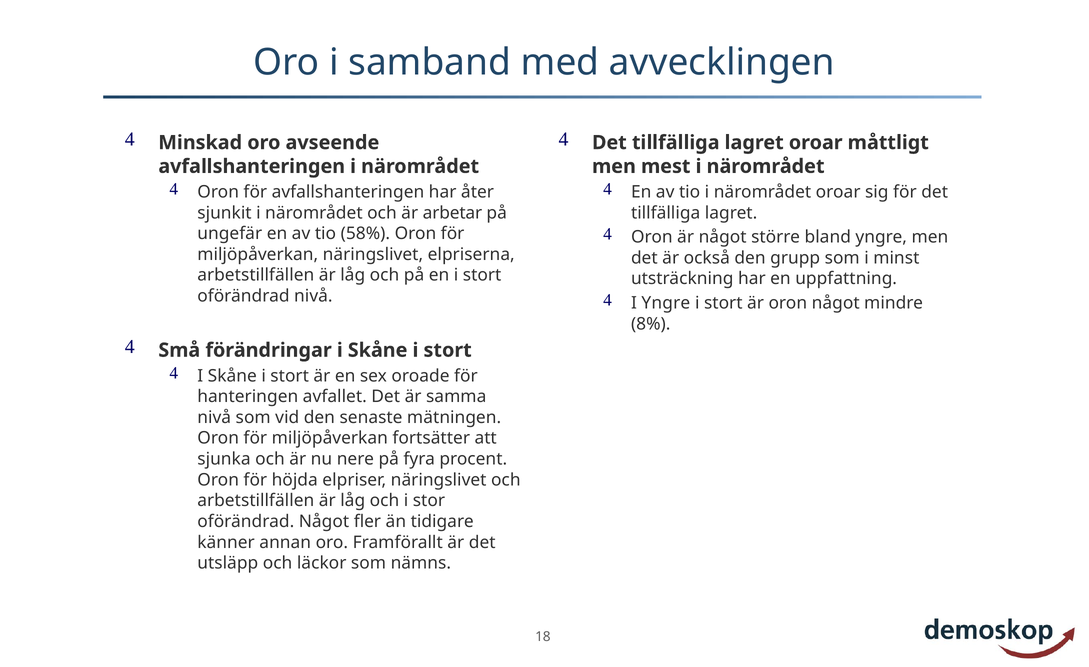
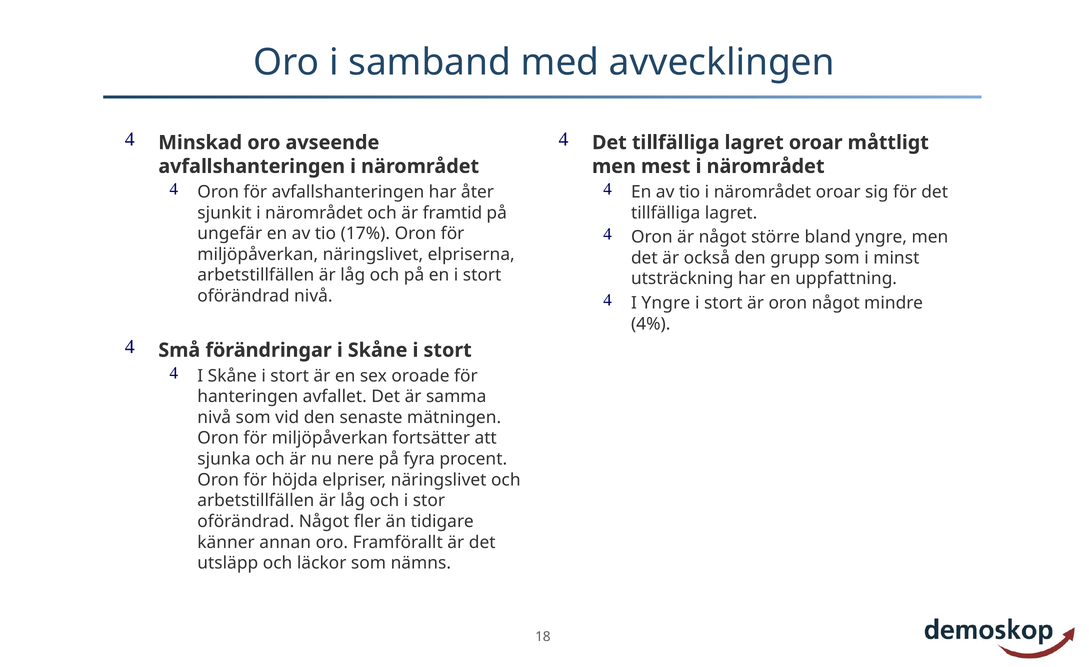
arbetar: arbetar -> framtid
58%: 58% -> 17%
8%: 8% -> 4%
